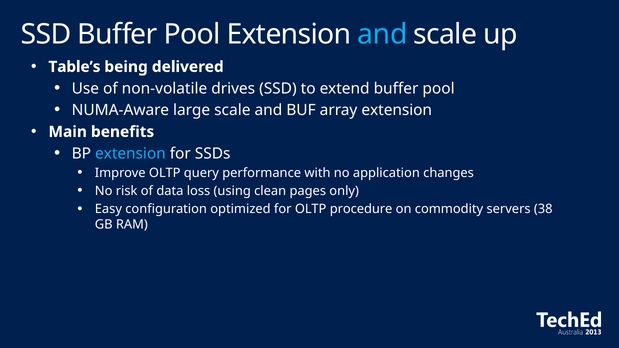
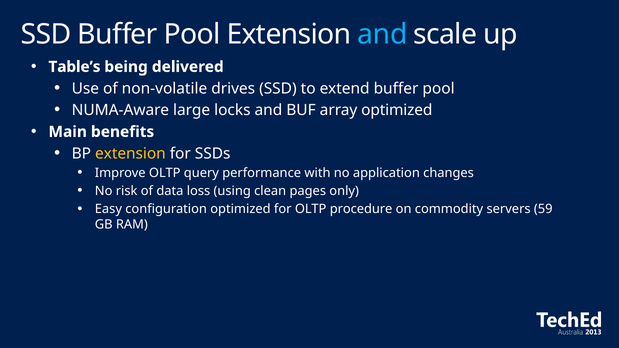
large scale: scale -> locks
array extension: extension -> optimized
extension at (130, 154) colour: light blue -> yellow
38: 38 -> 59
